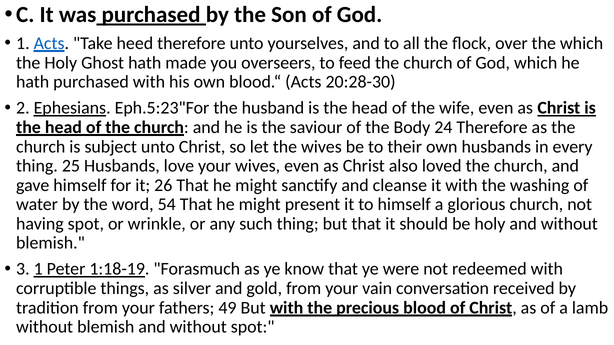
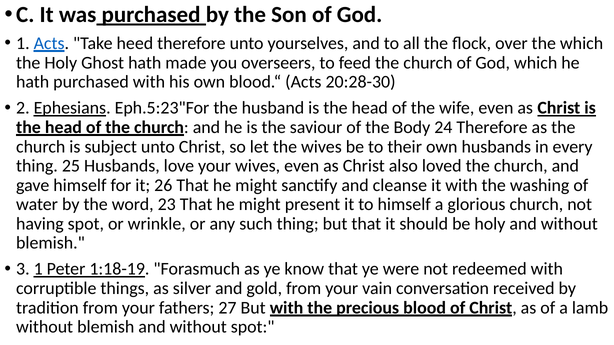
54: 54 -> 23
49: 49 -> 27
